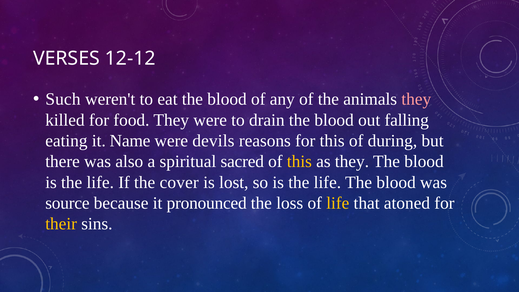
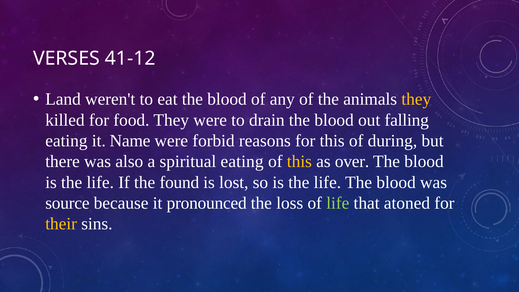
12-12: 12-12 -> 41-12
Such: Such -> Land
they at (416, 99) colour: pink -> yellow
devils: devils -> forbid
spiritual sacred: sacred -> eating
as they: they -> over
cover: cover -> found
life at (338, 203) colour: yellow -> light green
